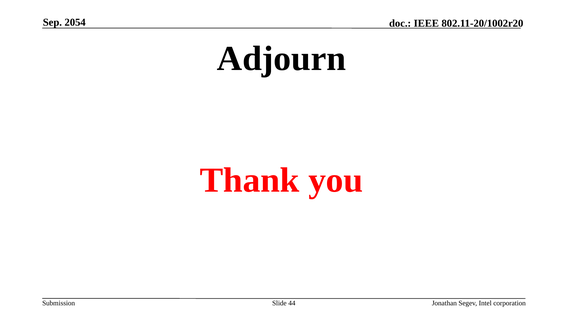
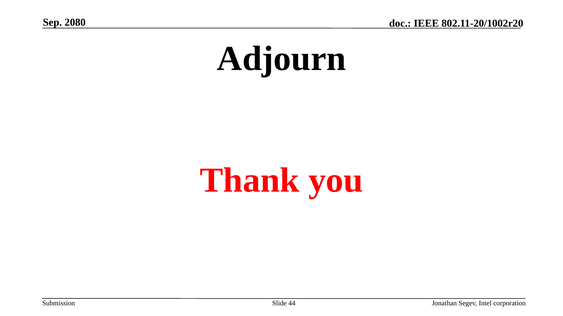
2054: 2054 -> 2080
